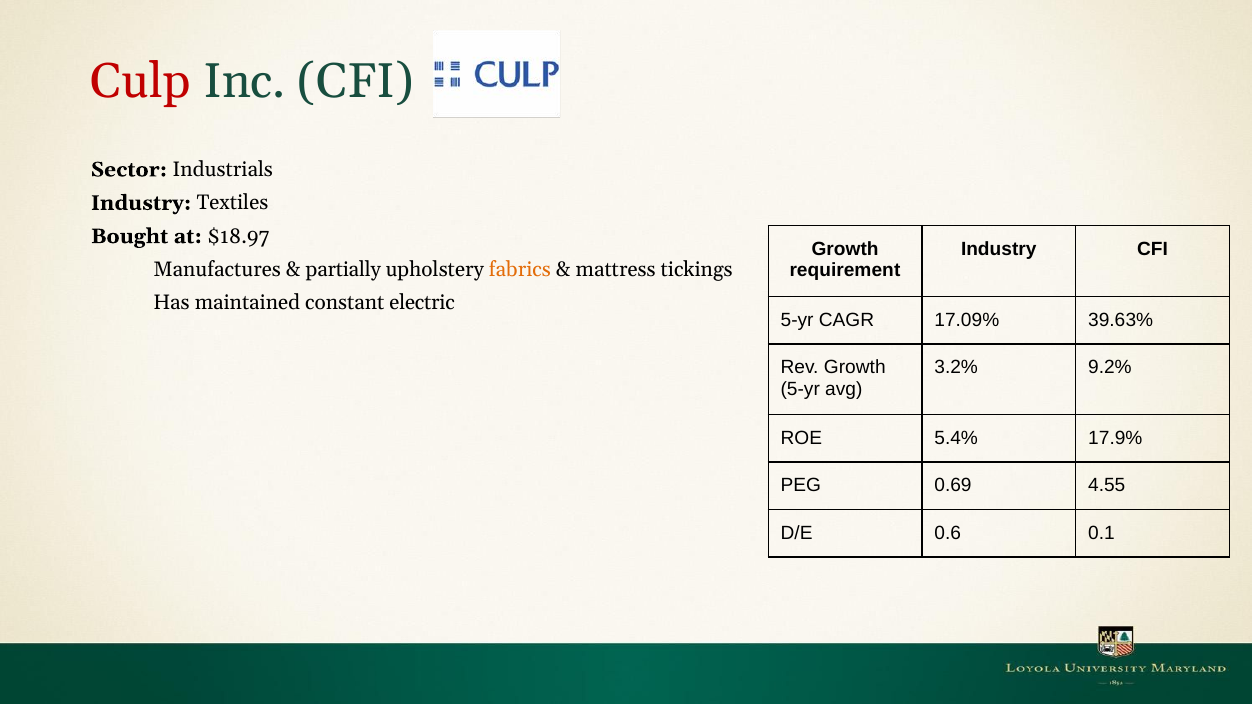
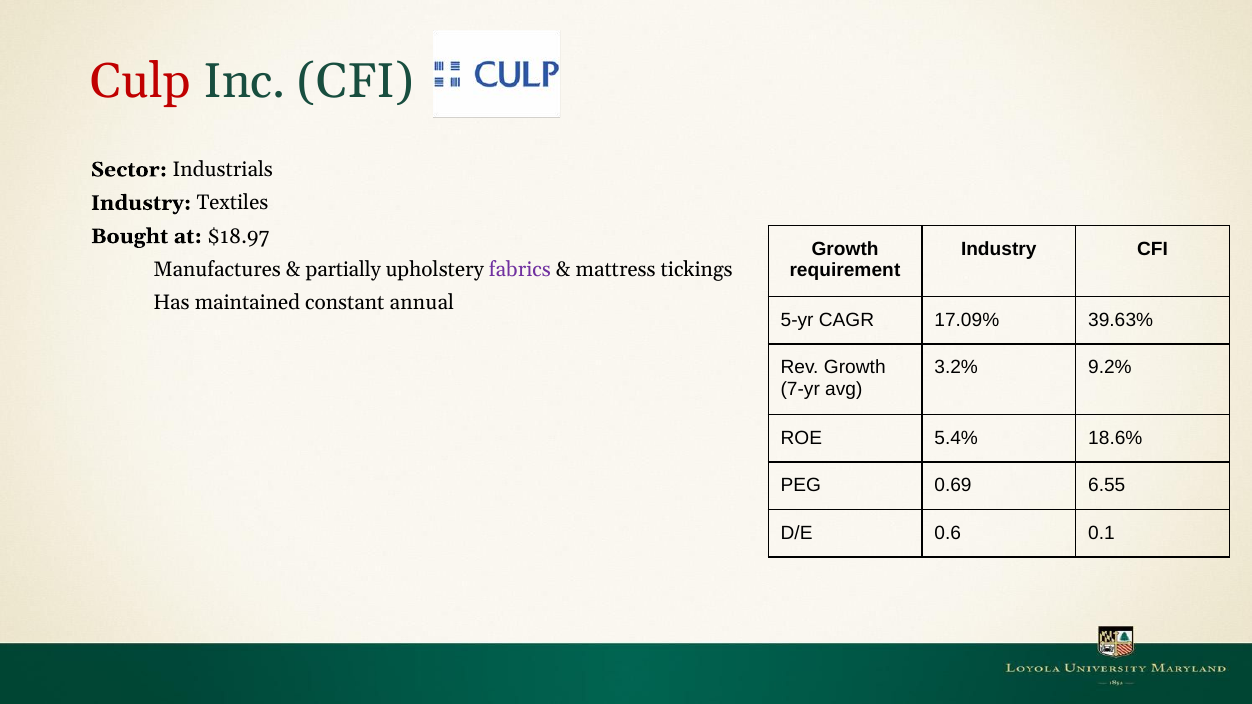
fabrics colour: orange -> purple
electric: electric -> annual
5-yr at (800, 389): 5-yr -> 7-yr
17.9%: 17.9% -> 18.6%
4.55: 4.55 -> 6.55
